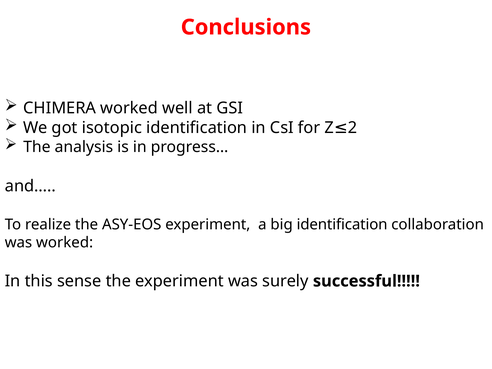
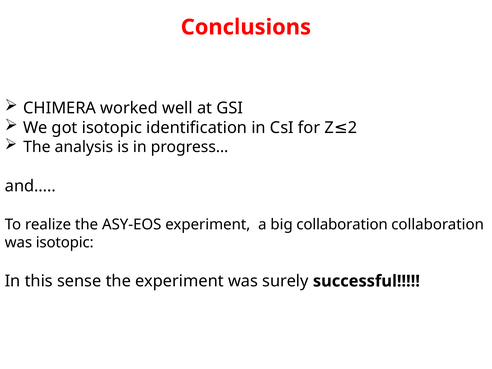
big identification: identification -> collaboration
was worked: worked -> isotopic
